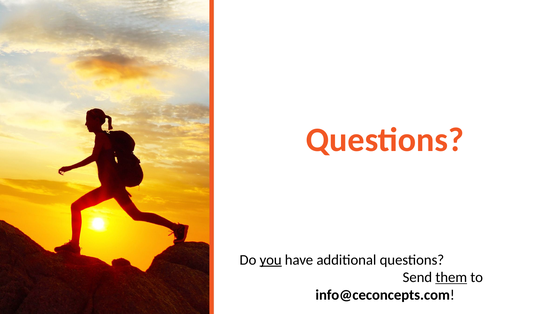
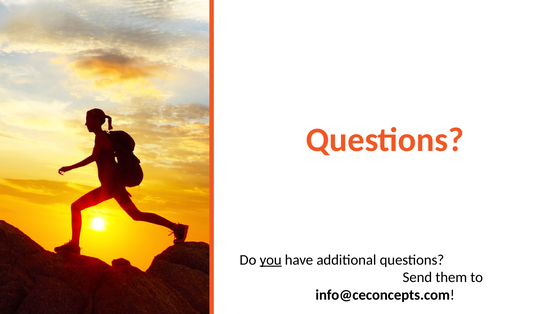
them underline: present -> none
